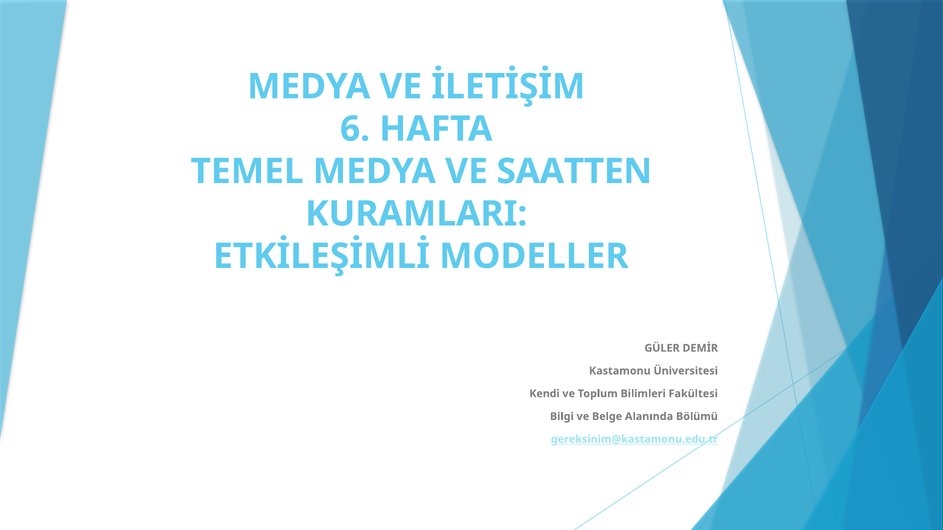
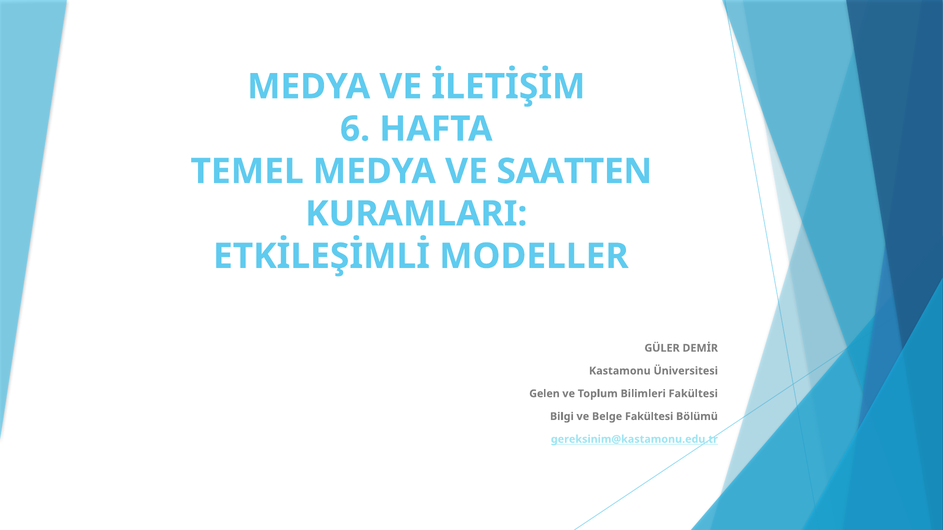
Kendi: Kendi -> Gelen
Belge Alanında: Alanında -> Fakültesi
